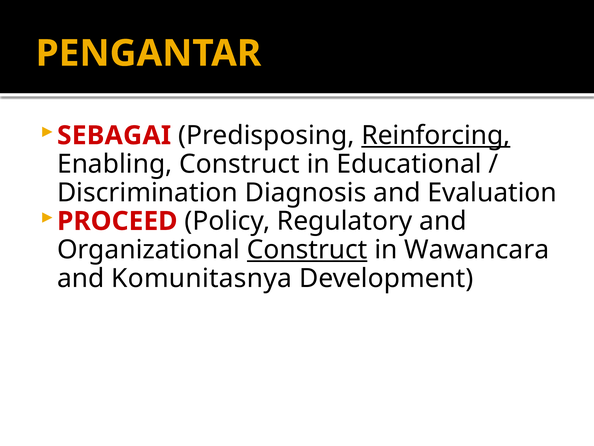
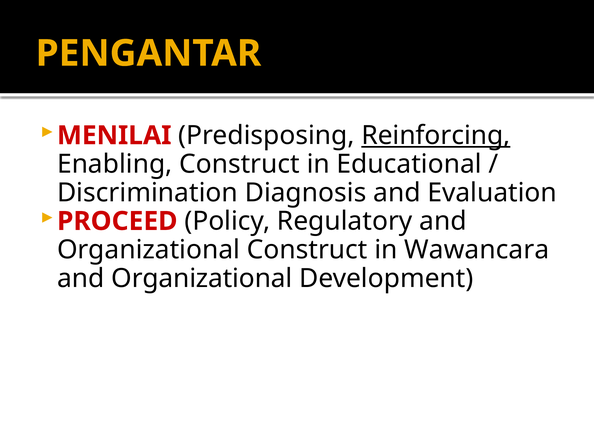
SEBAGAI: SEBAGAI -> MENILAI
Construct at (307, 249) underline: present -> none
Komunitasnya at (202, 278): Komunitasnya -> Organizational
